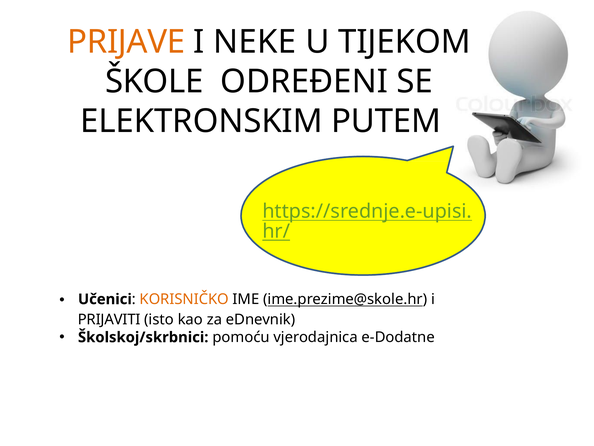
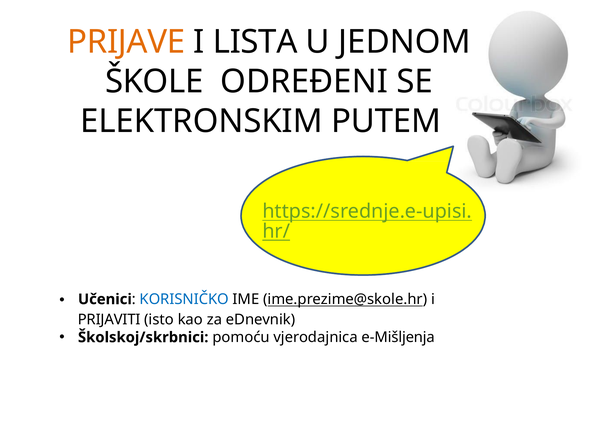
NEKE: NEKE -> LISTA
TIJEKOM: TIJEKOM -> JEDNOM
KORISNIČKO colour: orange -> blue
e-Dodatne: e-Dodatne -> e-Mišljenja
